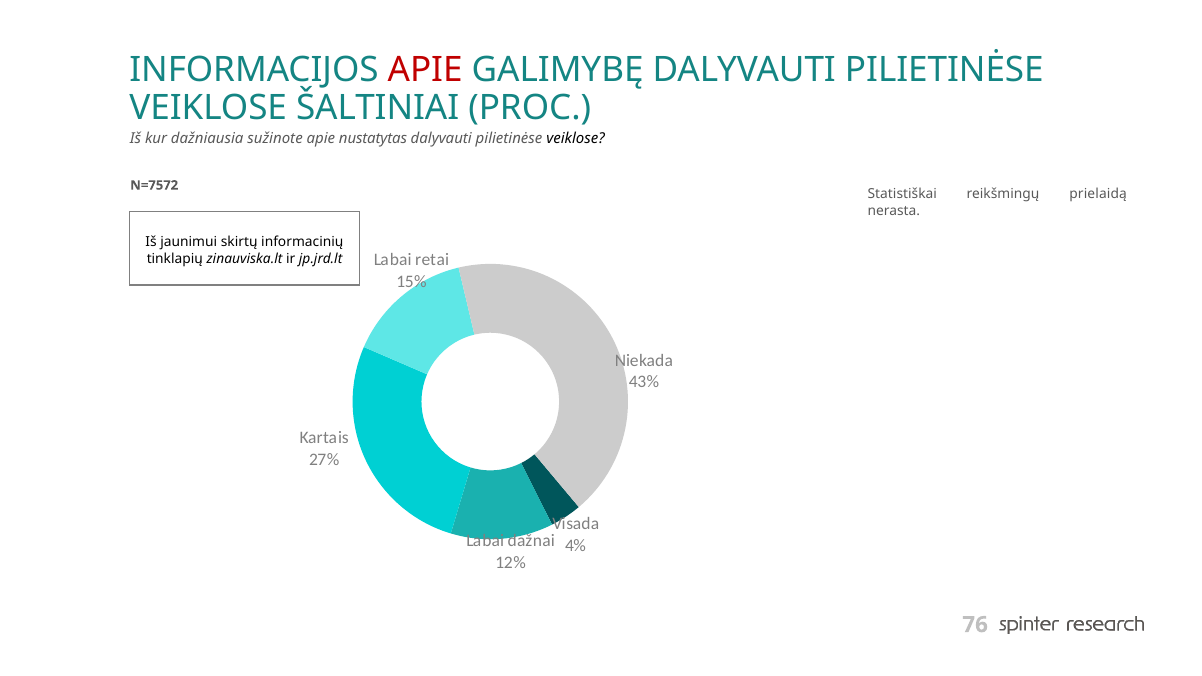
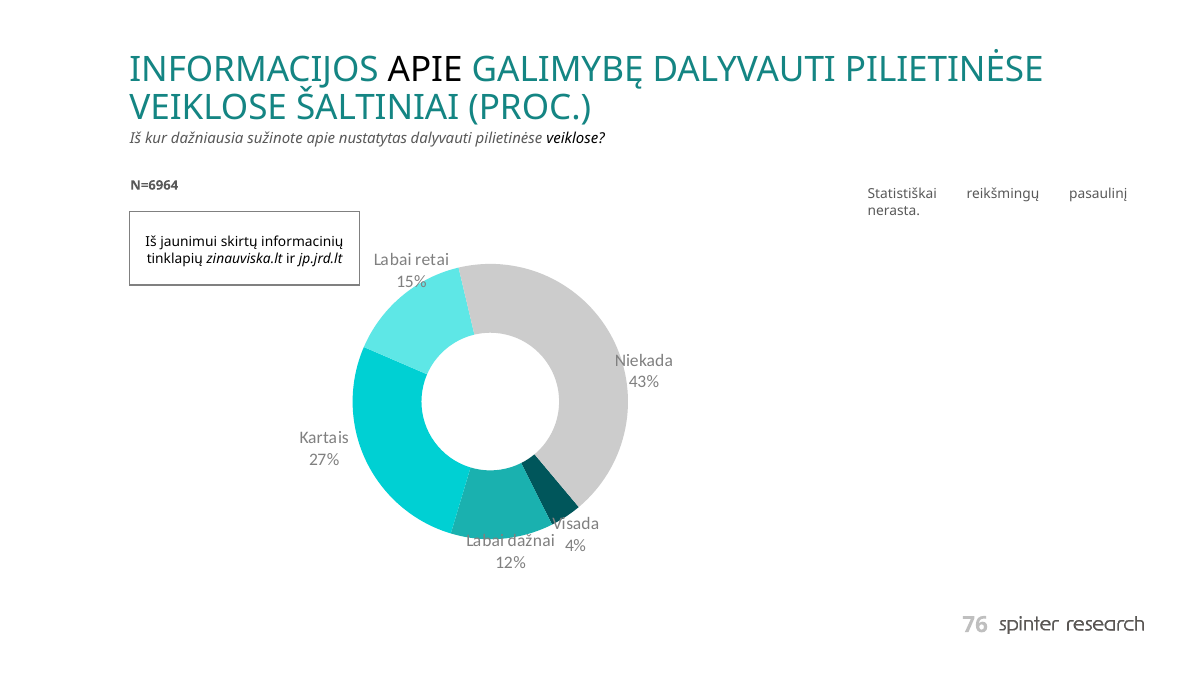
APIE at (425, 70) colour: red -> black
N=7572: N=7572 -> N=6964
prielaidą: prielaidą -> pasaulinį
